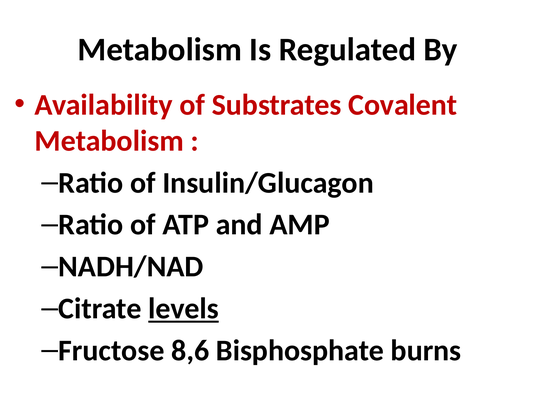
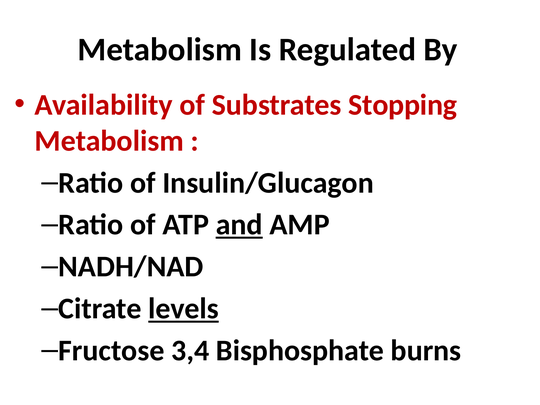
Covalent: Covalent -> Stopping
and underline: none -> present
8,6: 8,6 -> 3,4
